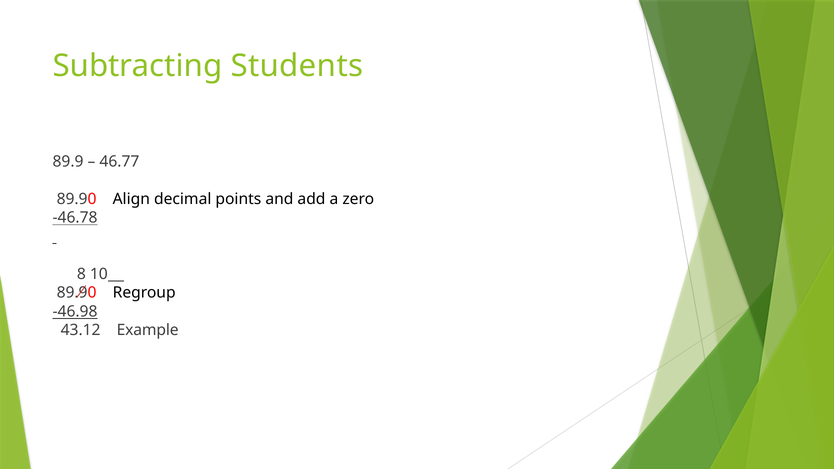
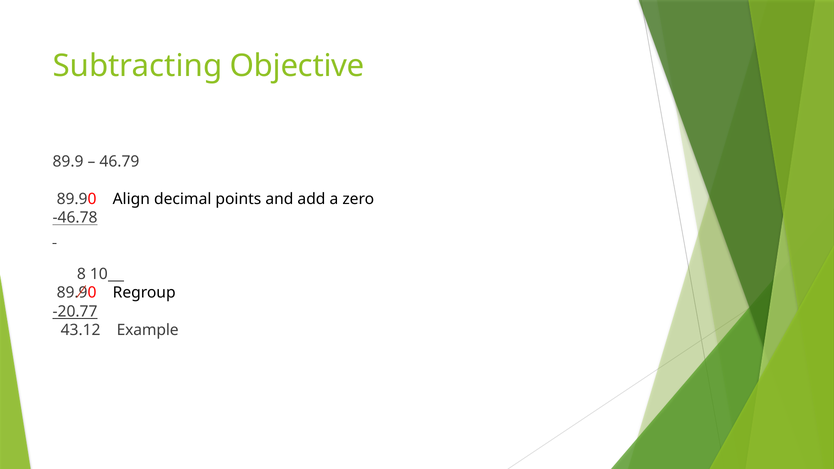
Students: Students -> Objective
46.77: 46.77 -> 46.79
-46.98: -46.98 -> -20.77
